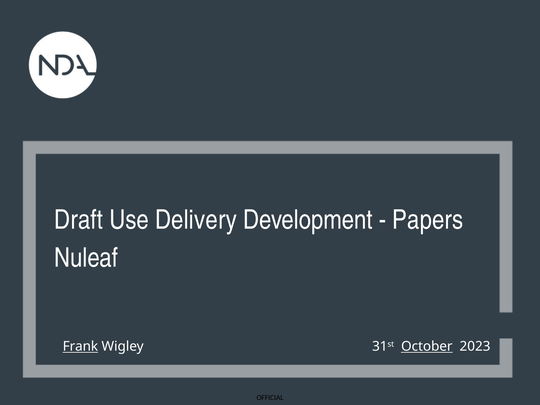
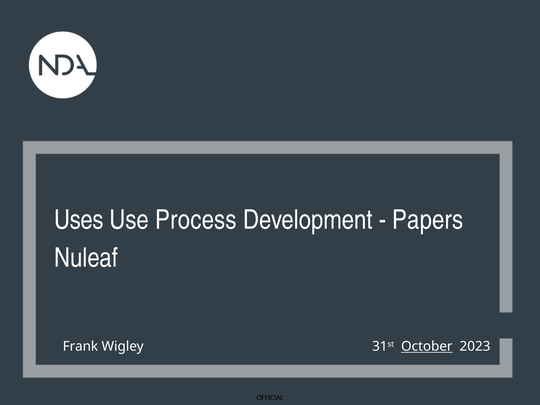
Draft: Draft -> Uses
Delivery: Delivery -> Process
Frank underline: present -> none
